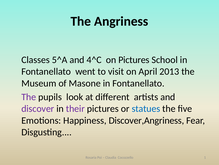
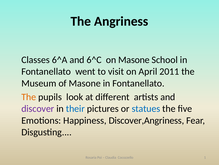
5^A: 5^A -> 6^A
4^C: 4^C -> 6^C
on Pictures: Pictures -> Masone
2013: 2013 -> 2011
The at (29, 97) colour: purple -> orange
their colour: purple -> blue
